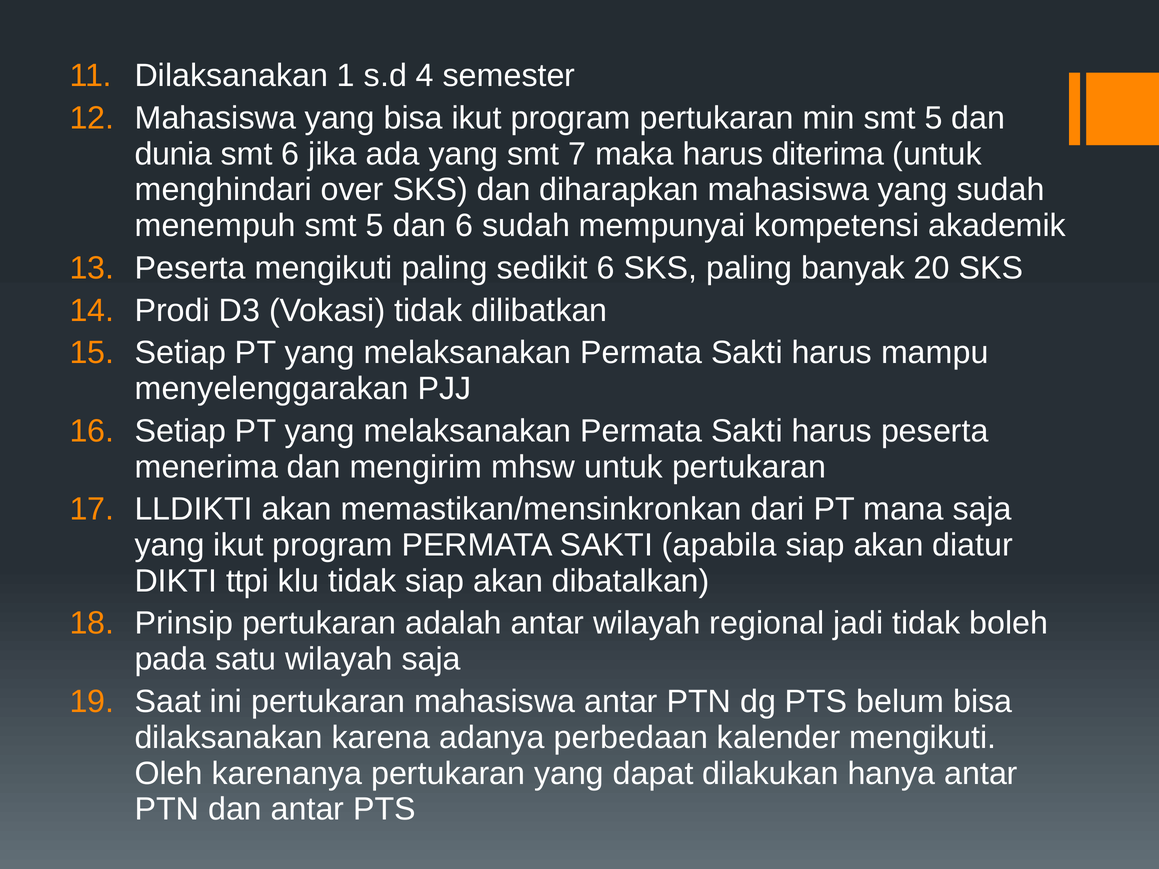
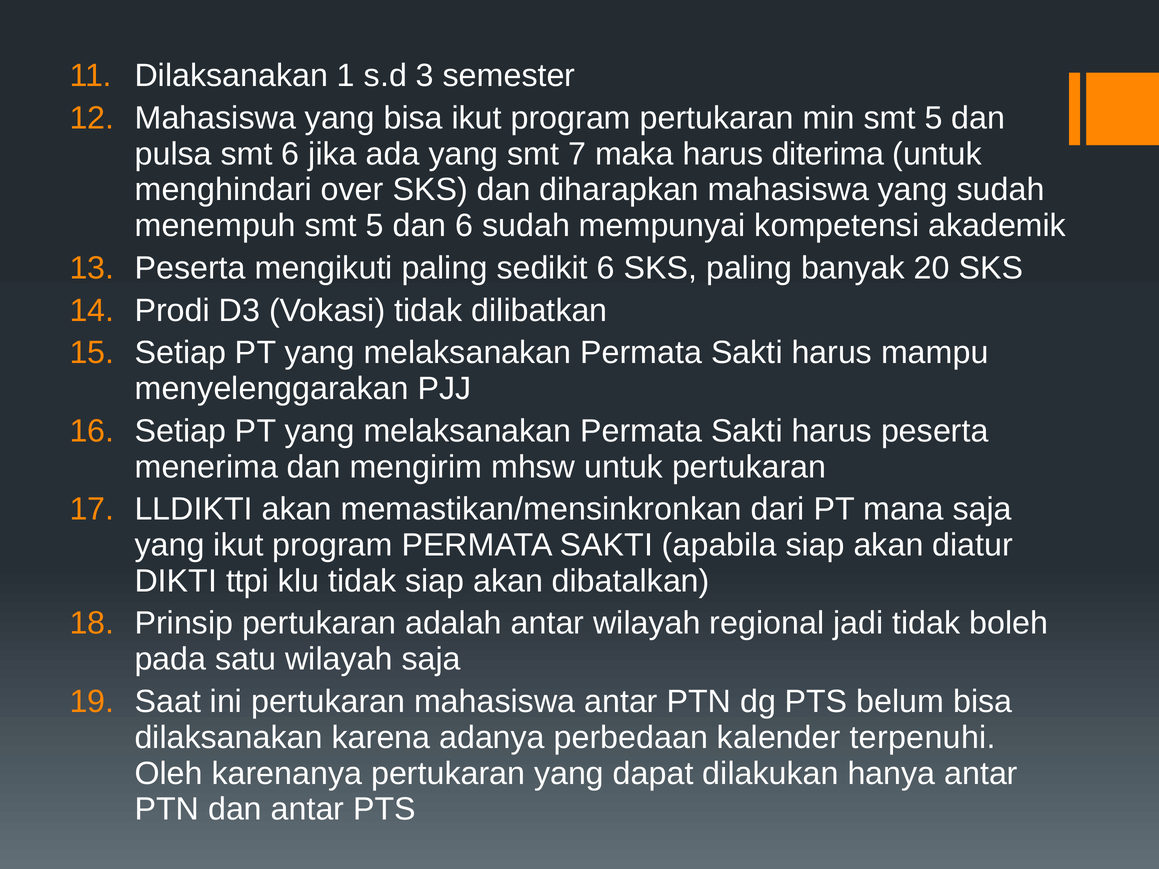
4: 4 -> 3
dunia: dunia -> pulsa
kalender mengikuti: mengikuti -> terpenuhi
